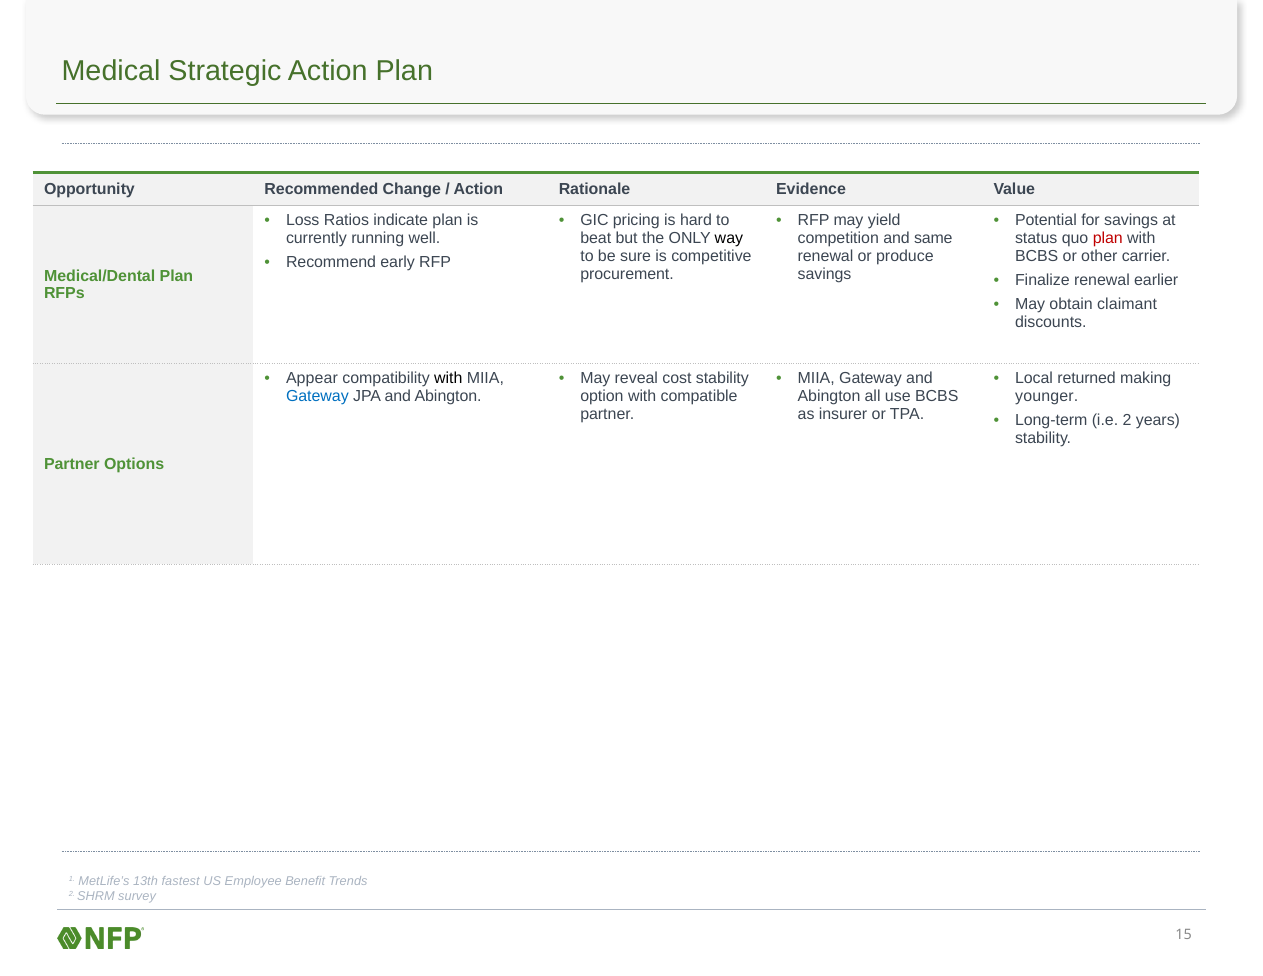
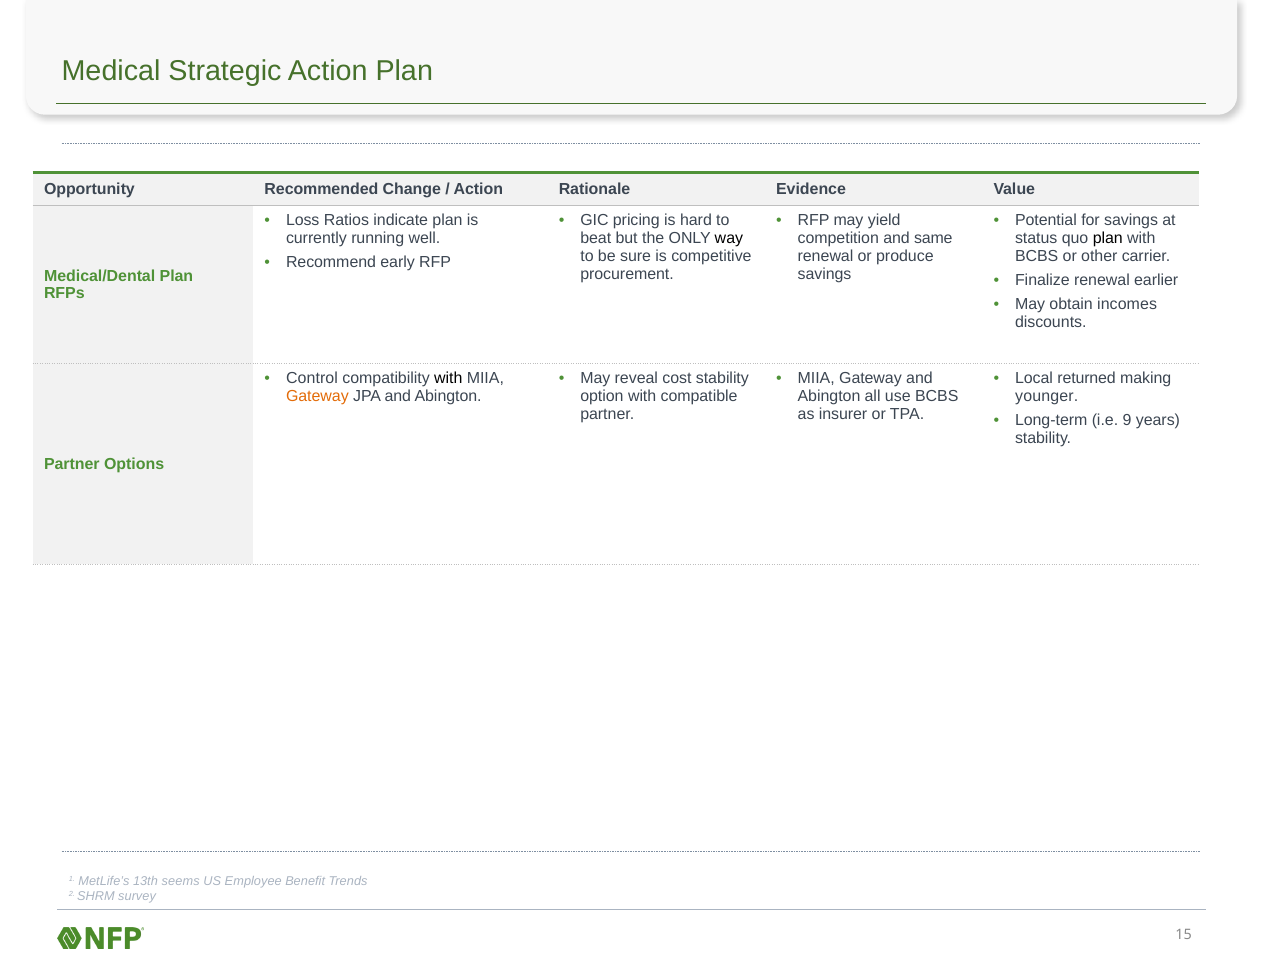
plan at (1108, 238) colour: red -> black
claimant: claimant -> incomes
Appear: Appear -> Control
Gateway at (317, 396) colour: blue -> orange
i.e 2: 2 -> 9
fastest: fastest -> seems
